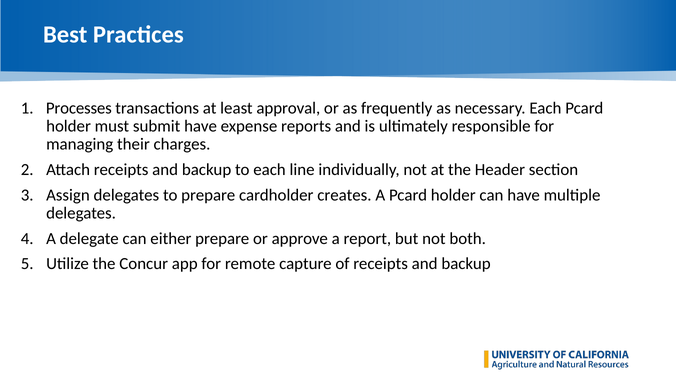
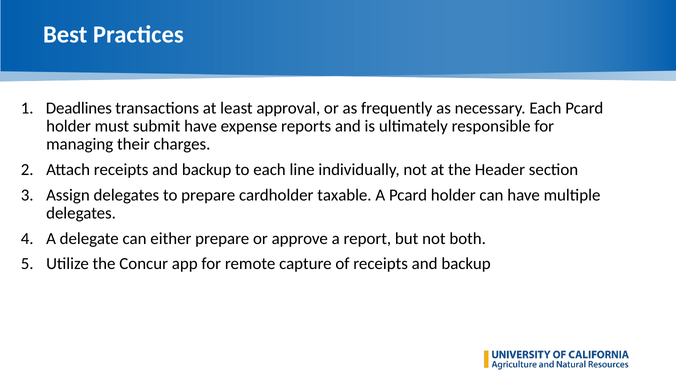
Processes: Processes -> Deadlines
creates: creates -> taxable
